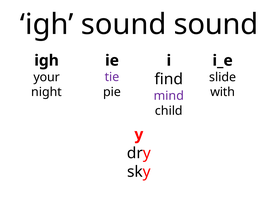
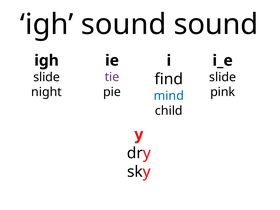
your at (47, 77): your -> slide
with: with -> pink
mind colour: purple -> blue
